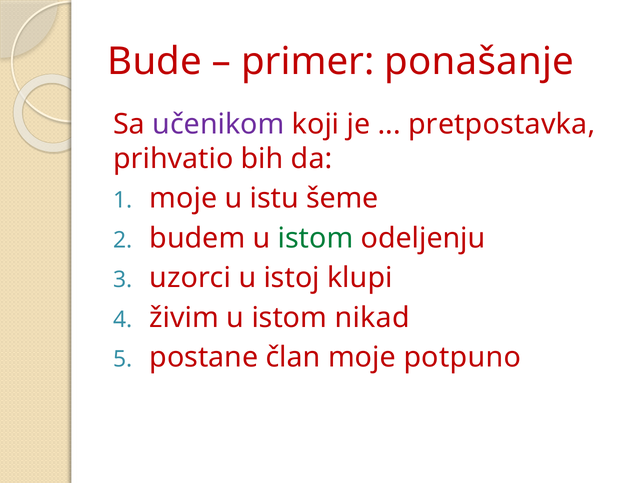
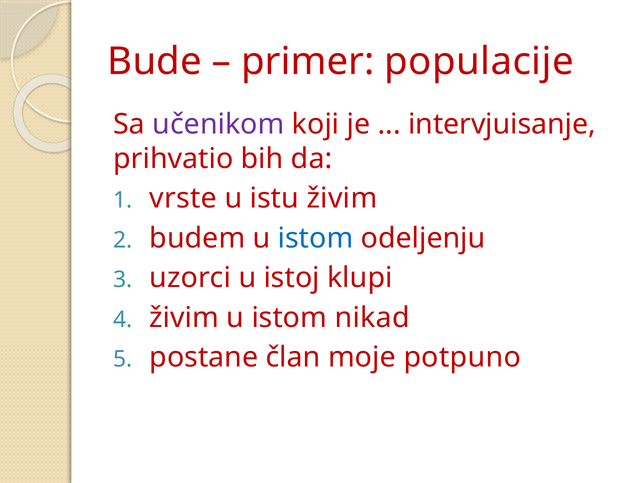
ponašanje: ponašanje -> populacije
pretpostavka: pretpostavka -> intervjuisanje
moje at (183, 198): moje -> vrste
istu šeme: šeme -> živim
istom at (316, 238) colour: green -> blue
